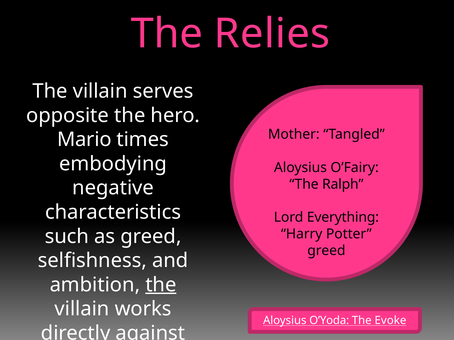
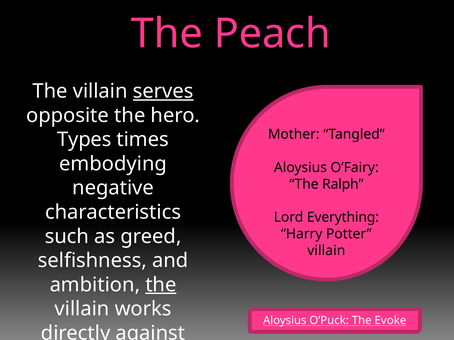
Relies: Relies -> Peach
serves underline: none -> present
Mario: Mario -> Types
greed at (326, 251): greed -> villain
O’Yoda: O’Yoda -> O’Puck
